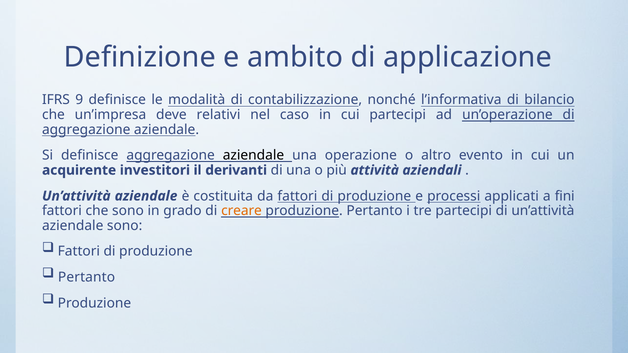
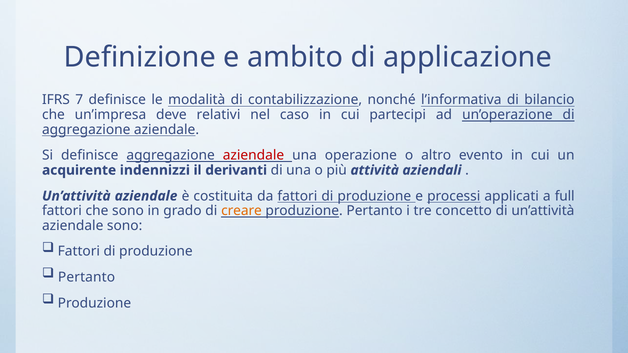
9: 9 -> 7
aziendale at (253, 156) colour: black -> red
investitori: investitori -> indennizzi
fini: fini -> full
tre partecipi: partecipi -> concetto
